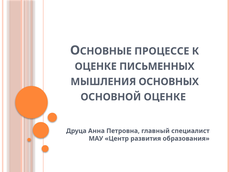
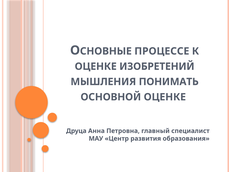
ПИСЬМЕННЫХ: ПИСЬМЕННЫХ -> ИЗОБРЕТЕНИЙ
ОСНОВНЫХ: ОСНОВНЫХ -> ПОНИМАТЬ
